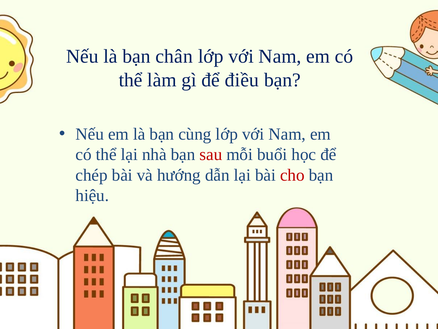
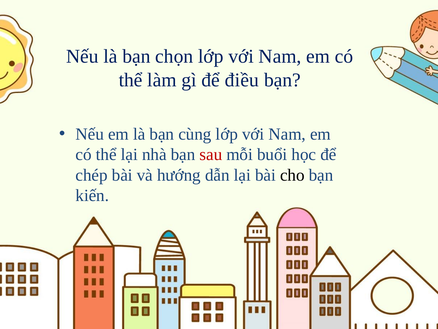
chân: chân -> chọn
cho colour: red -> black
hiệu: hiệu -> kiến
